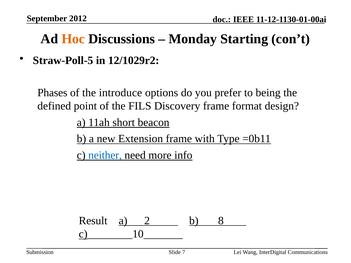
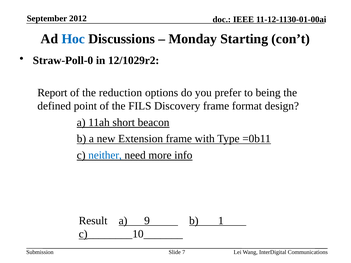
Hoc colour: orange -> blue
Straw-Poll-5: Straw-Poll-5 -> Straw-Poll-0
Phases: Phases -> Report
introduce: introduce -> reduction
2: 2 -> 9
8: 8 -> 1
